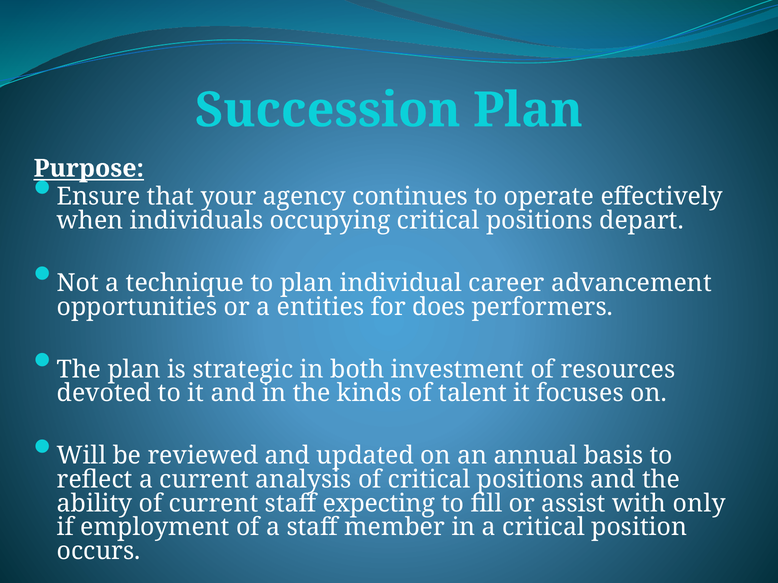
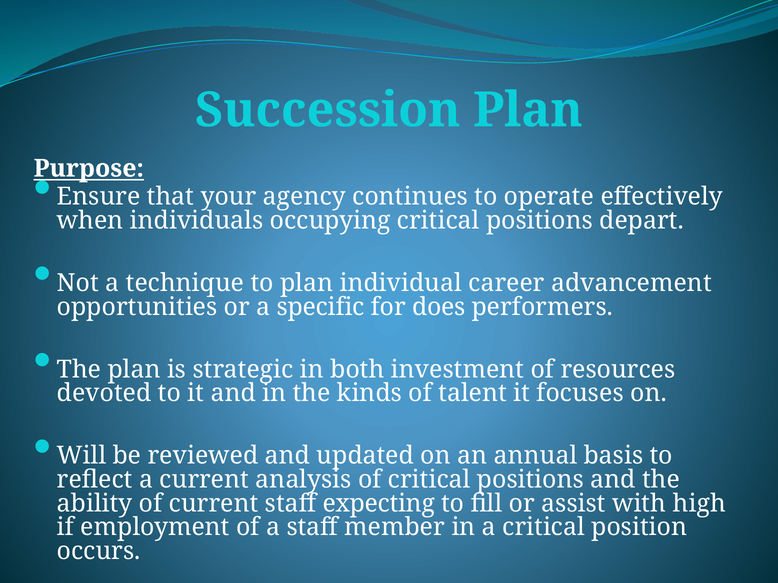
entities: entities -> specific
only: only -> high
